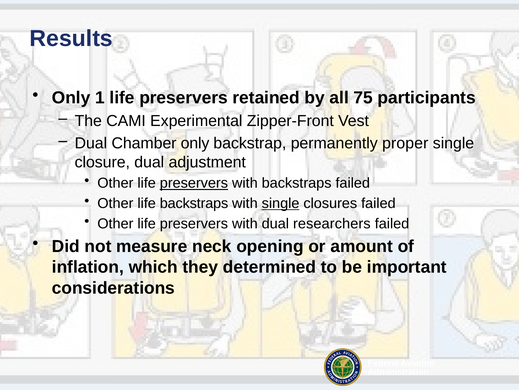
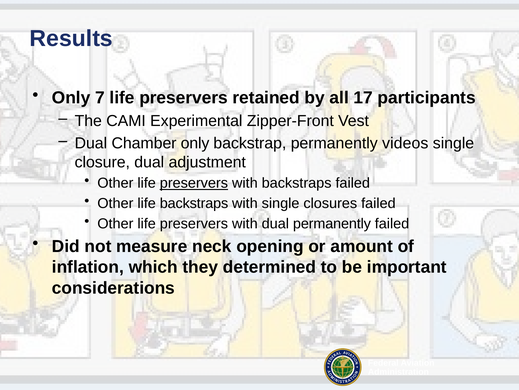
1: 1 -> 7
75: 75 -> 17
proper: proper -> videos
single at (281, 203) underline: present -> none
dual researchers: researchers -> permanently
